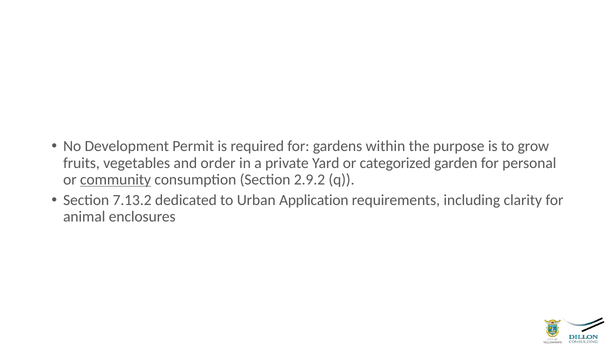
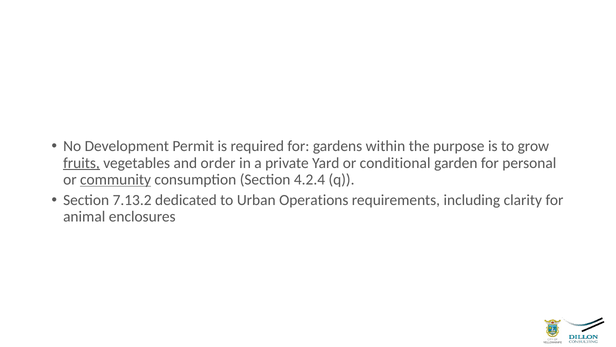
fruits underline: none -> present
categorized: categorized -> conditional
2.9.2: 2.9.2 -> 4.2.4
Application: Application -> Operations
